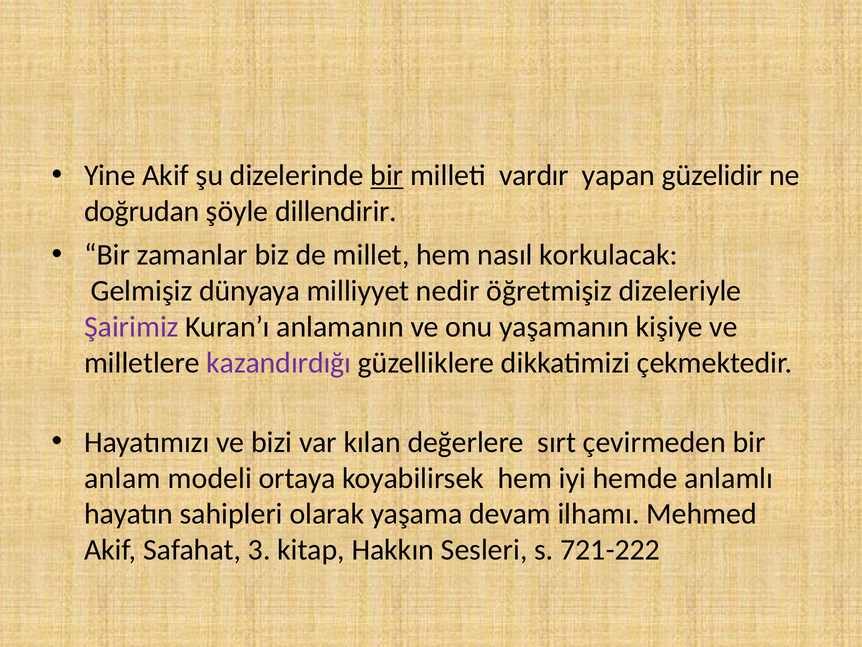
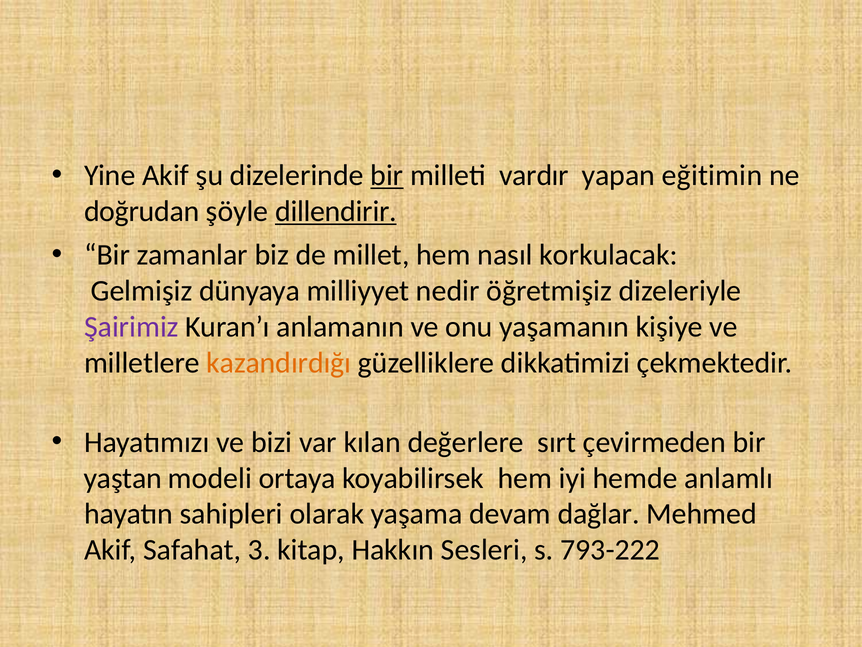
güzelidir: güzelidir -> eğitimin
dillendirir underline: none -> present
kazandırdığı colour: purple -> orange
anlam: anlam -> yaştan
ilhamı: ilhamı -> dağlar
721-222: 721-222 -> 793-222
